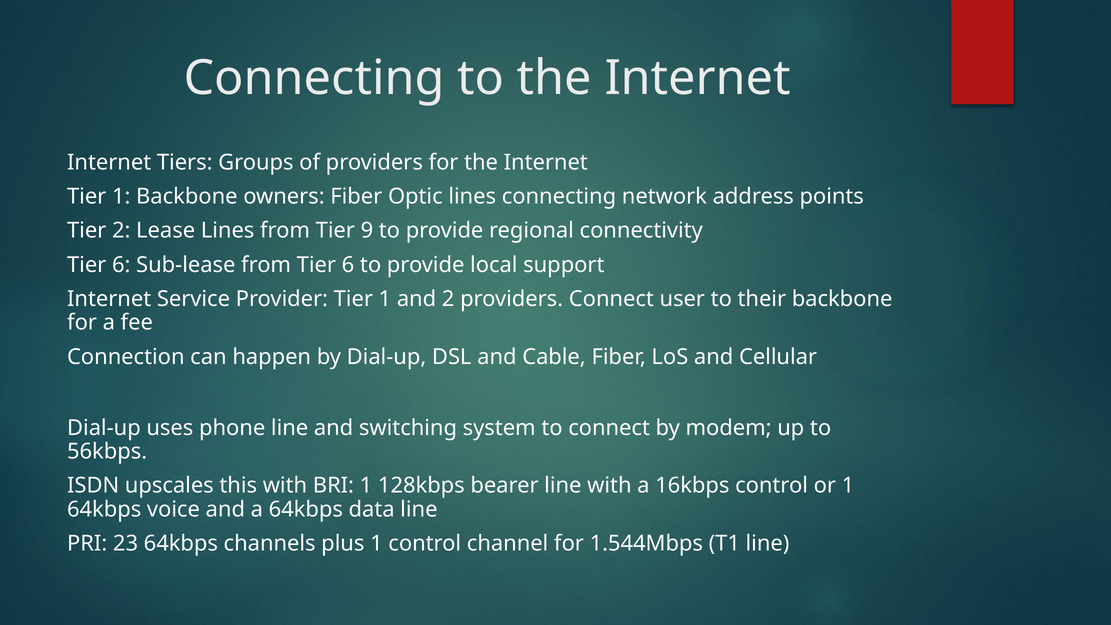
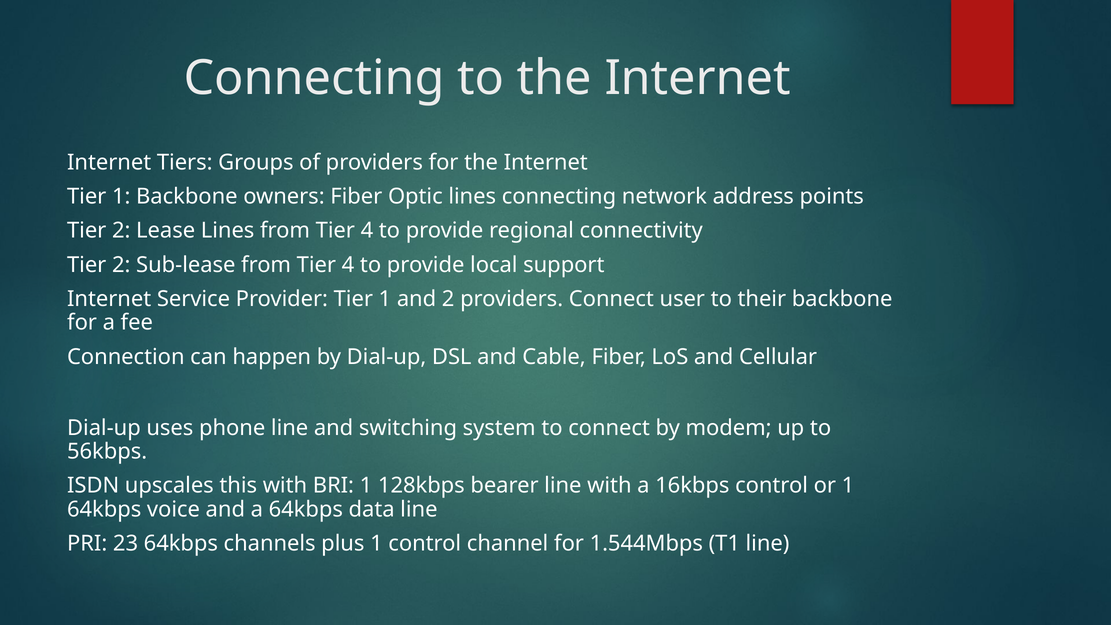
Lines from Tier 9: 9 -> 4
6 at (121, 265): 6 -> 2
Sub-lease from Tier 6: 6 -> 4
